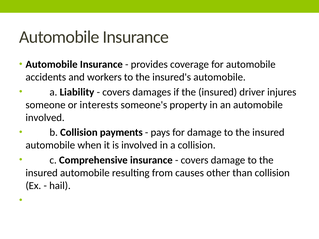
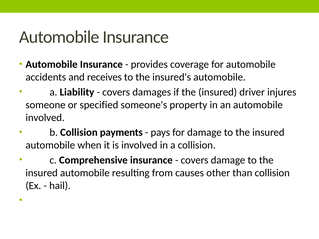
workers: workers -> receives
interests: interests -> specified
